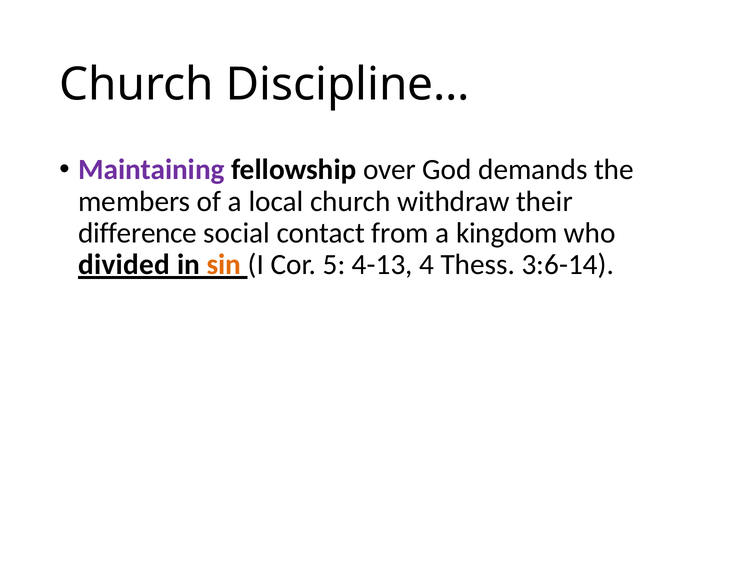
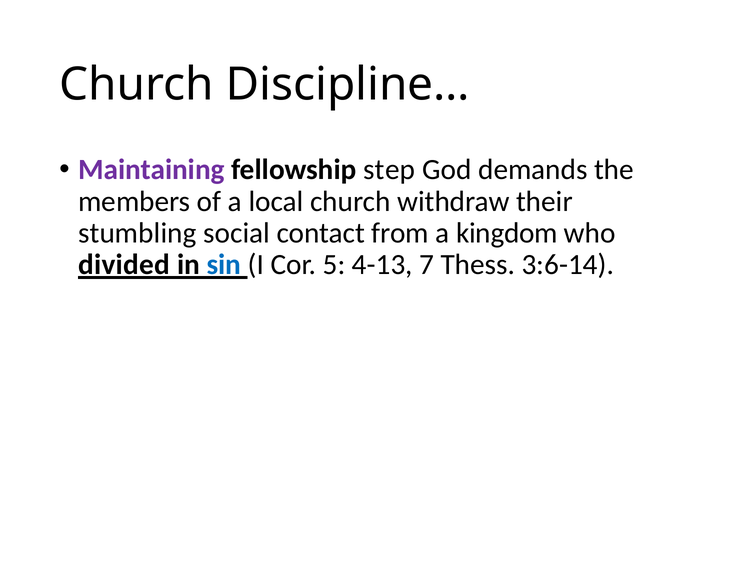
over: over -> step
difference: difference -> stumbling
sin colour: orange -> blue
4: 4 -> 7
